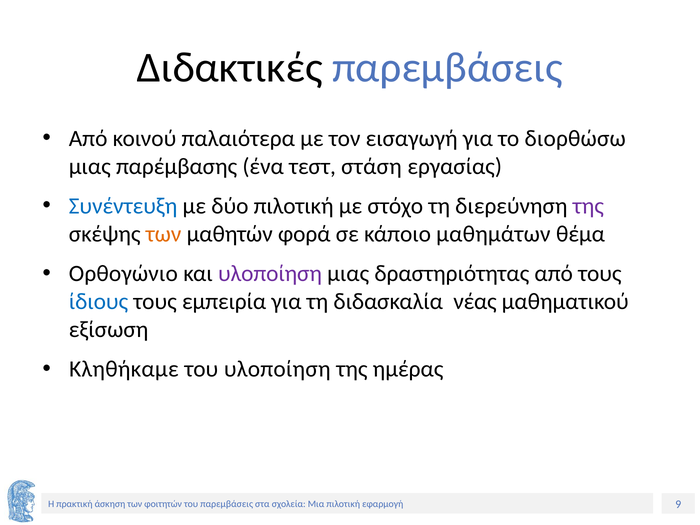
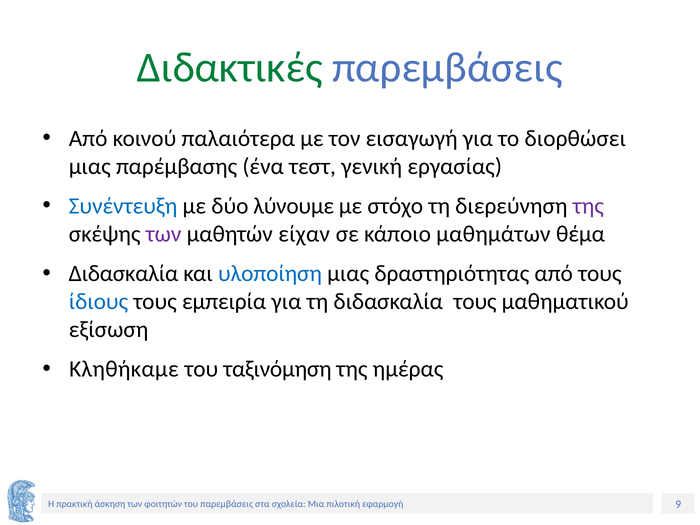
Διδακτικές colour: black -> green
διορθώσω: διορθώσω -> διορθώσει
στάση: στάση -> γενική
δύο πιλοτική: πιλοτική -> λύνουμε
των at (164, 234) colour: orange -> purple
φορά: φορά -> είχαν
Ορθογώνιο at (123, 274): Ορθογώνιο -> Διδασκαλία
υλοποίηση at (270, 274) colour: purple -> blue
διδασκαλία νέας: νέας -> τους
του υλοποίηση: υλοποίηση -> ταξινόμηση
